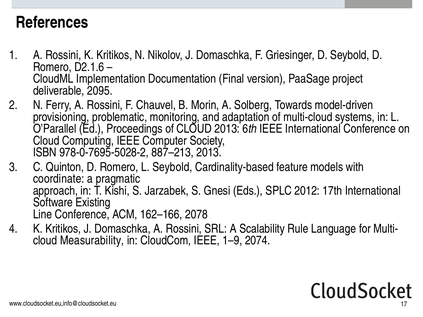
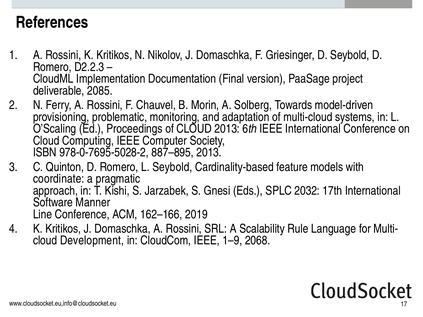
D2.1.6: D2.1.6 -> D2.2.3
2095: 2095 -> 2085
O’Parallel: O’Parallel -> O’Scaling
887–213: 887–213 -> 887–895
2012: 2012 -> 2032
Existing: Existing -> Manner
2078: 2078 -> 2019
Measurability: Measurability -> Development
2074: 2074 -> 2068
